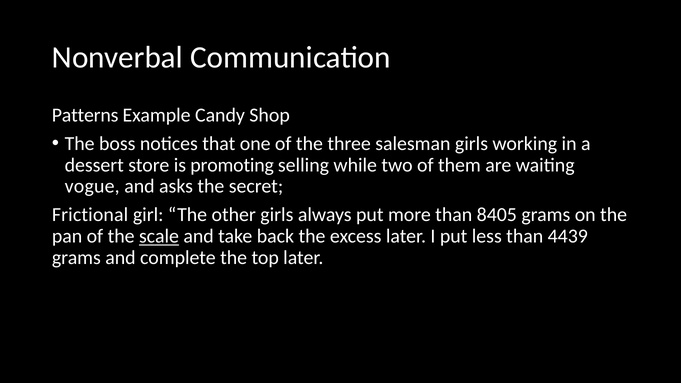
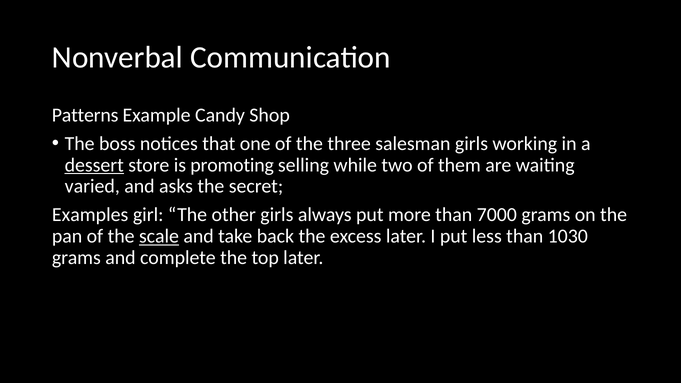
dessert underline: none -> present
vogue: vogue -> varied
Frictional: Frictional -> Examples
8405: 8405 -> 7000
4439: 4439 -> 1030
